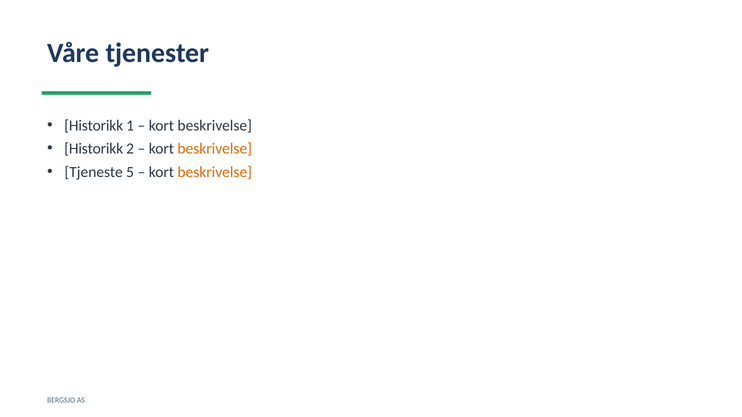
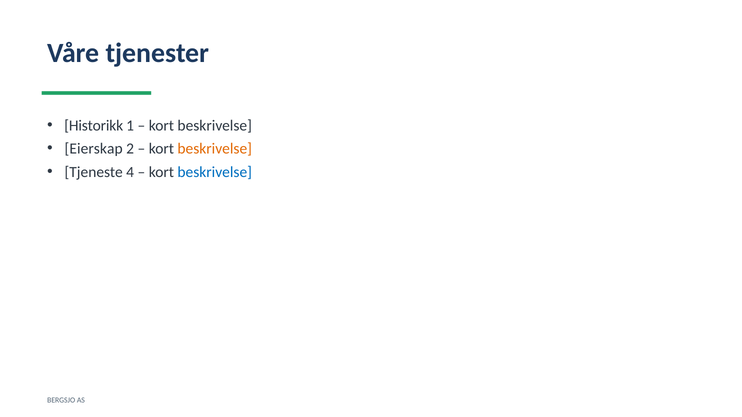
Historikk at (94, 149): Historikk -> Eierskap
5: 5 -> 4
beskrivelse at (215, 172) colour: orange -> blue
